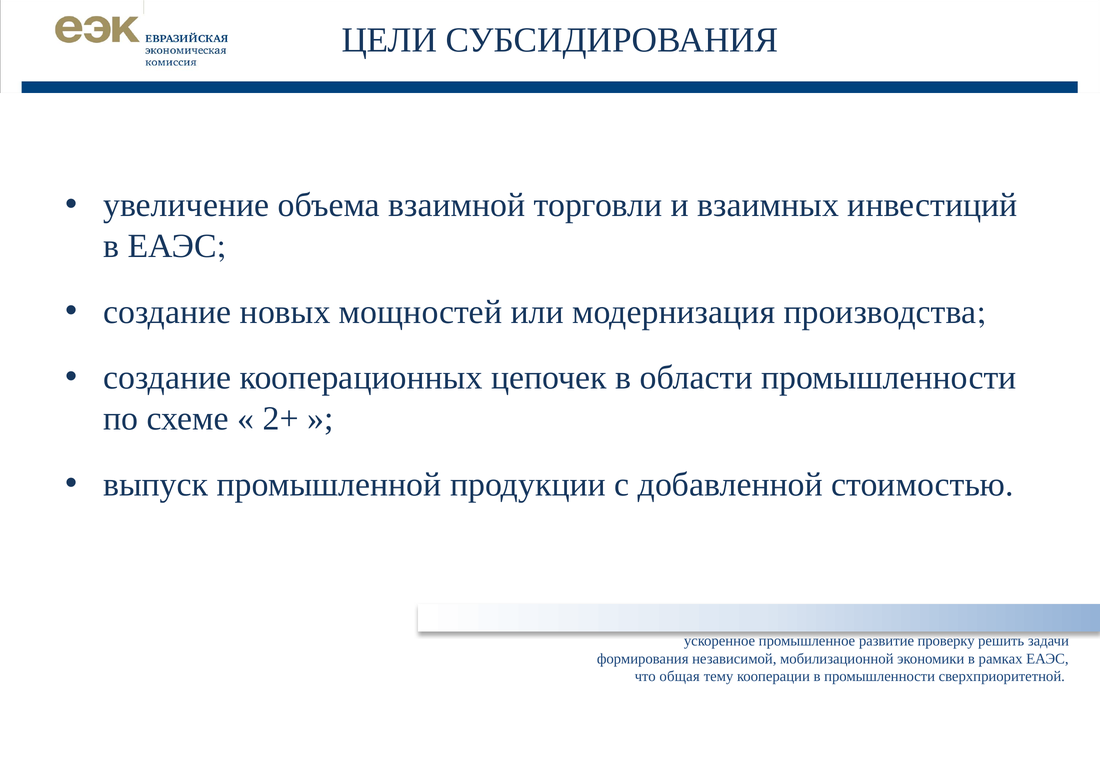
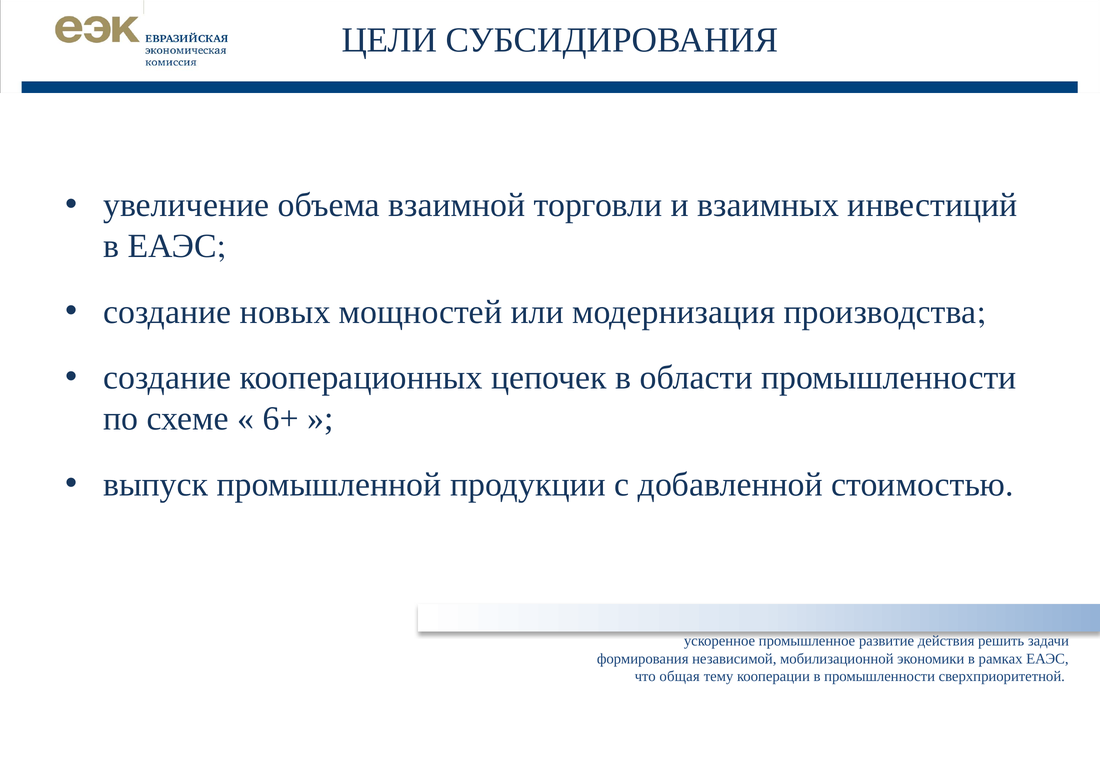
2+: 2+ -> 6+
проверку: проверку -> действия
